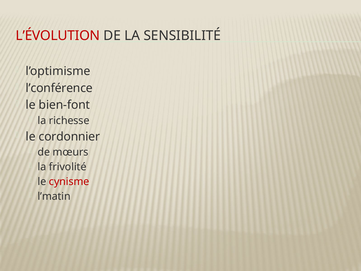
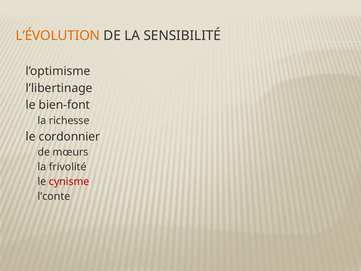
L’ÉVOLUTION colour: red -> orange
l’conférence: l’conférence -> l’libertinage
l’matin: l’matin -> l’conte
